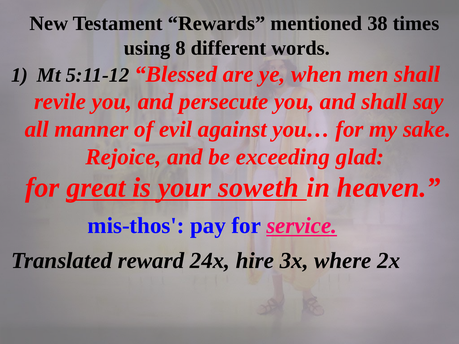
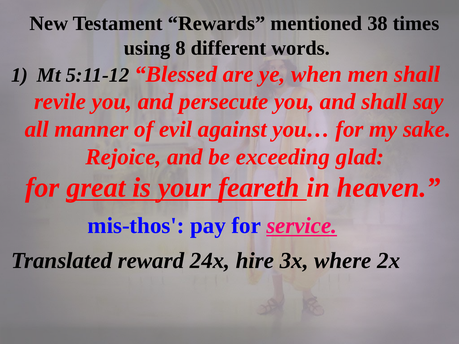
soweth: soweth -> feareth
